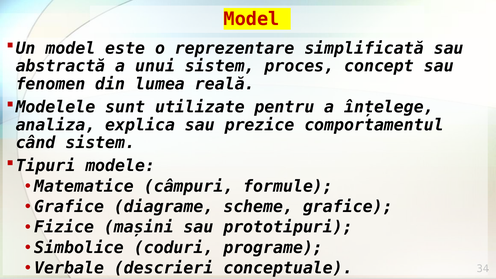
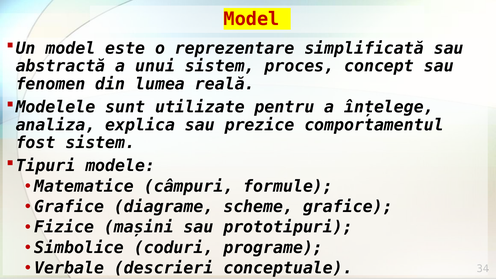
când: când -> fost
